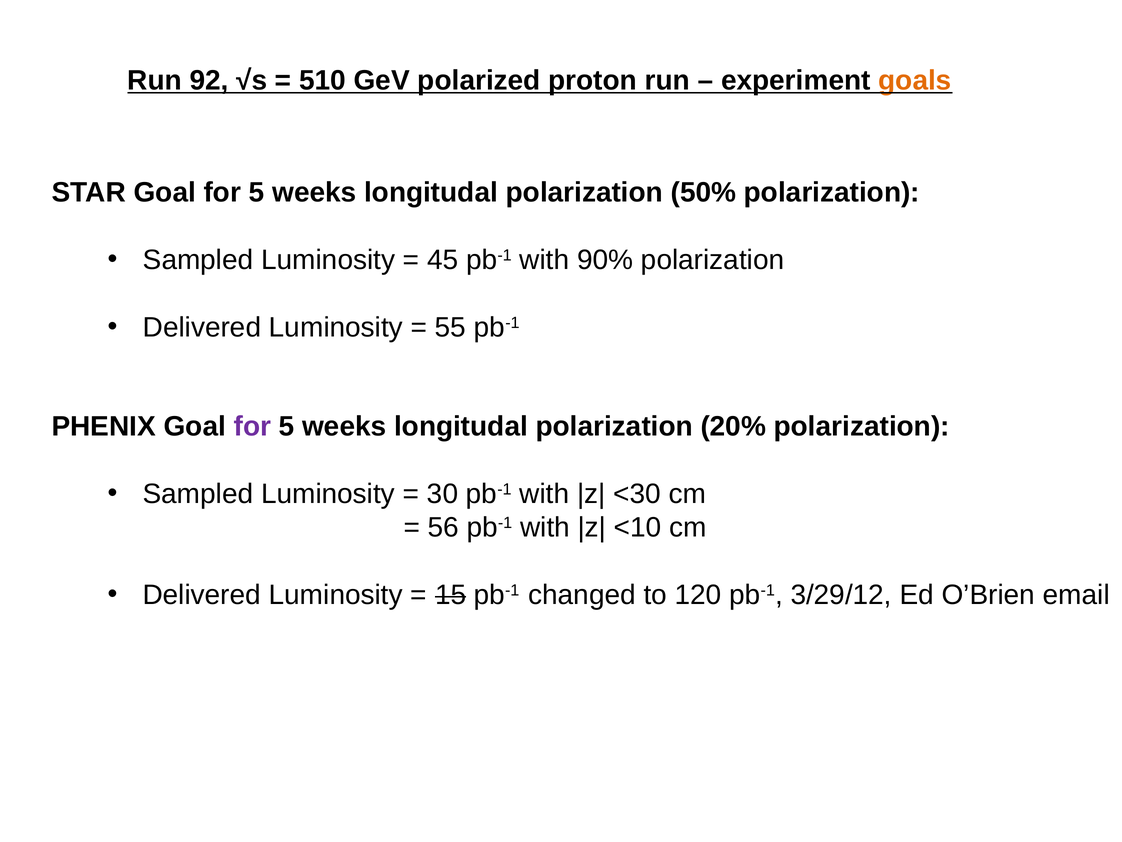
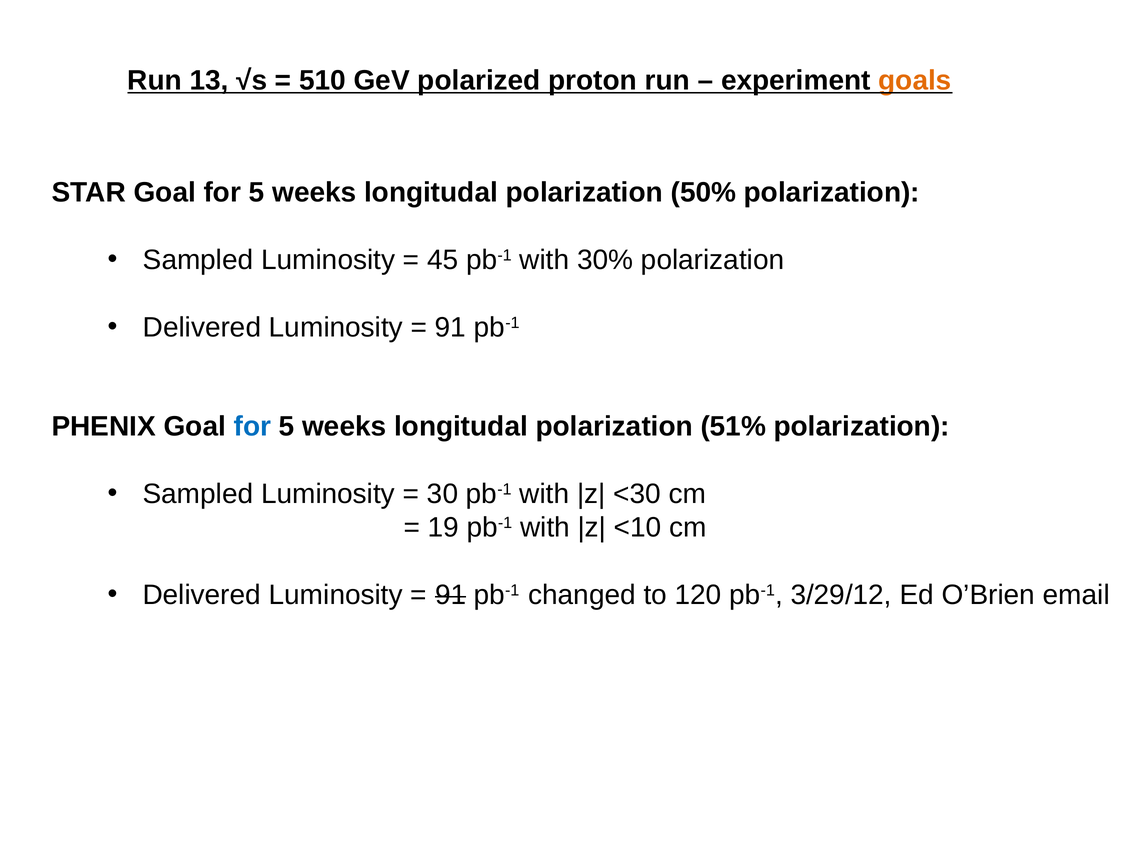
92: 92 -> 13
90%: 90% -> 30%
55 at (450, 327): 55 -> 91
for at (252, 426) colour: purple -> blue
20%: 20% -> 51%
56: 56 -> 19
15 at (451, 595): 15 -> 91
